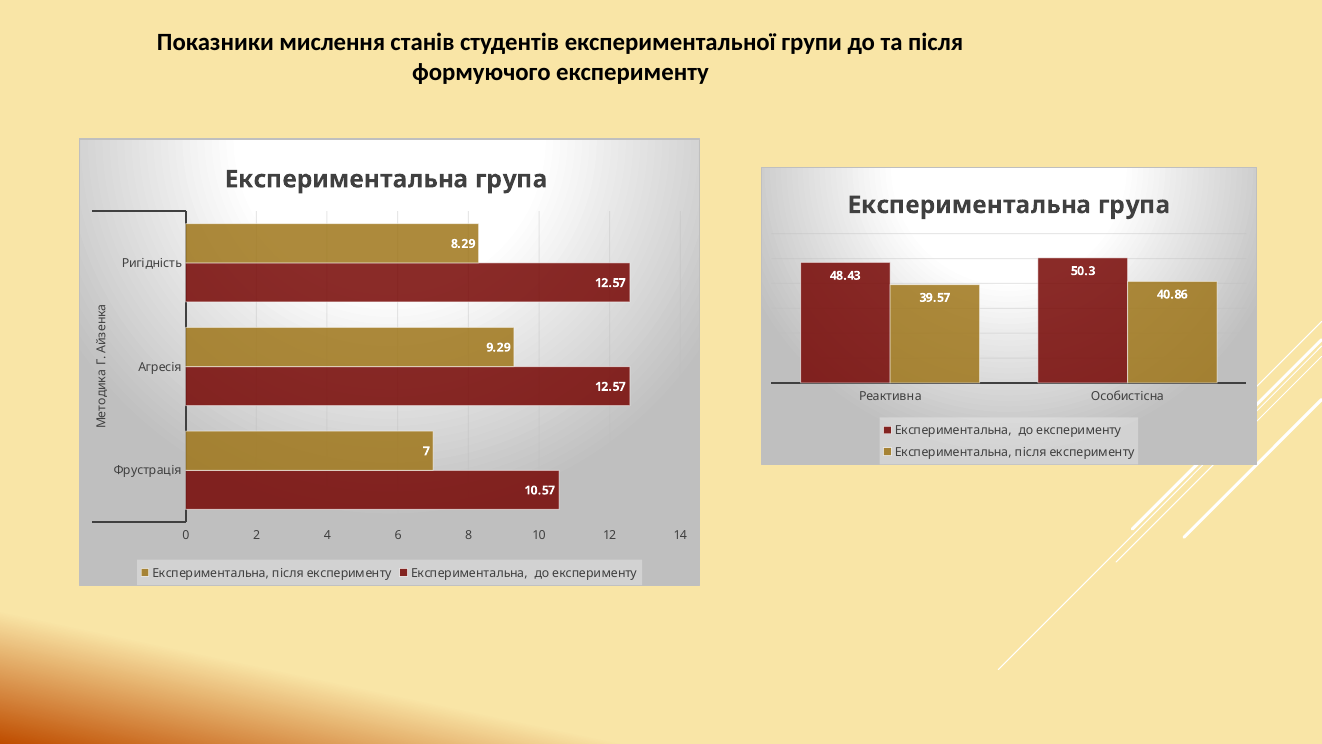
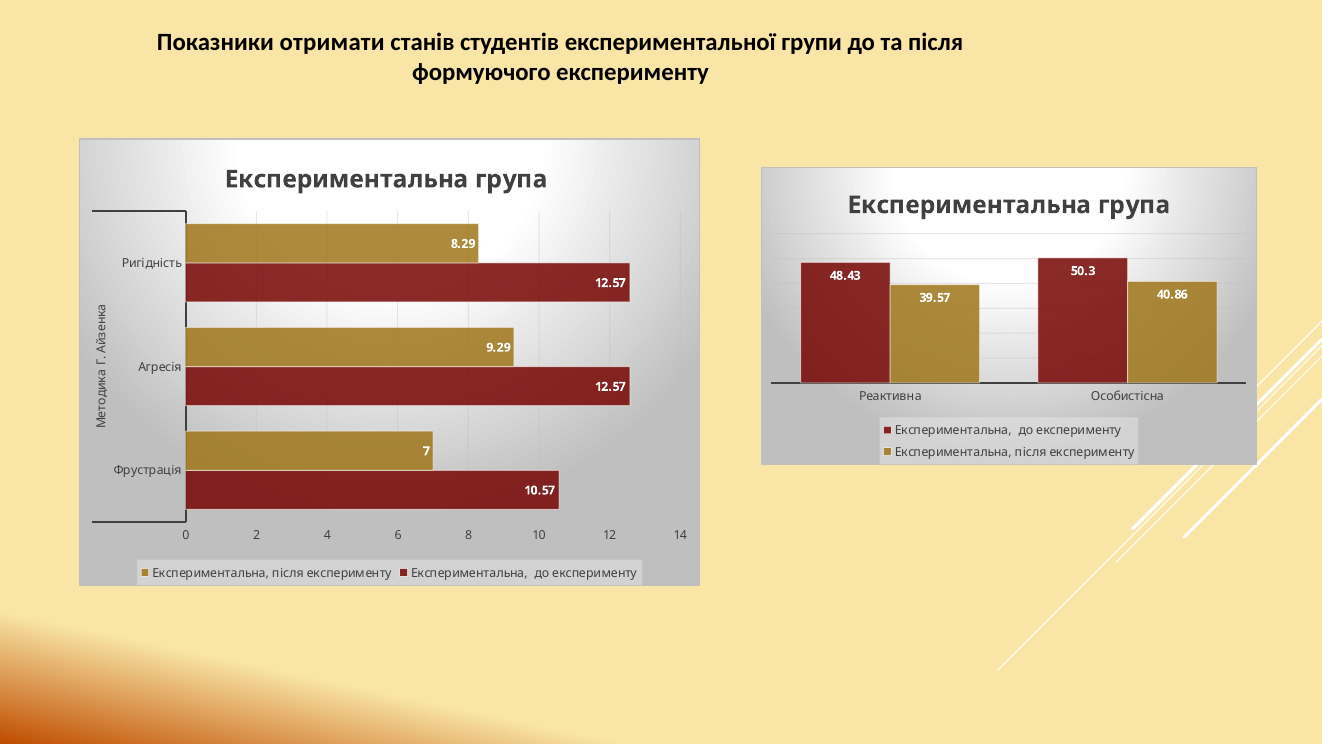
мислення: мислення -> отримати
